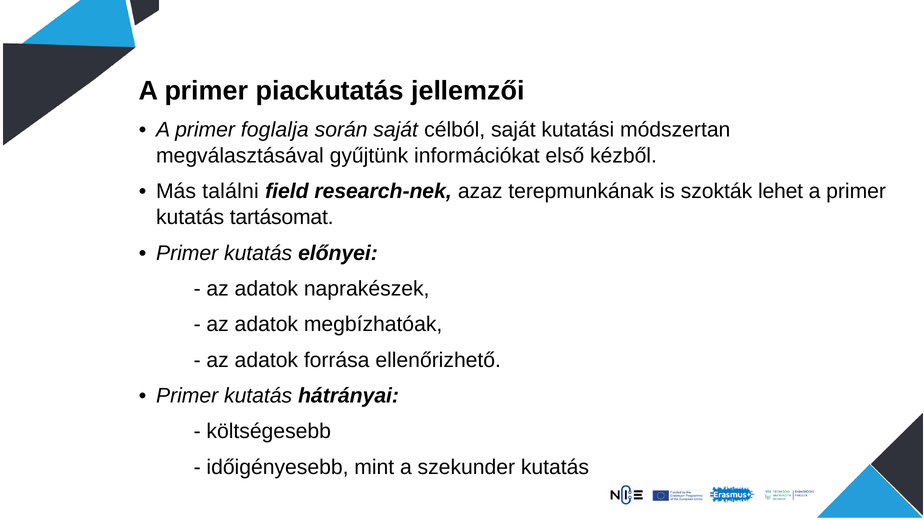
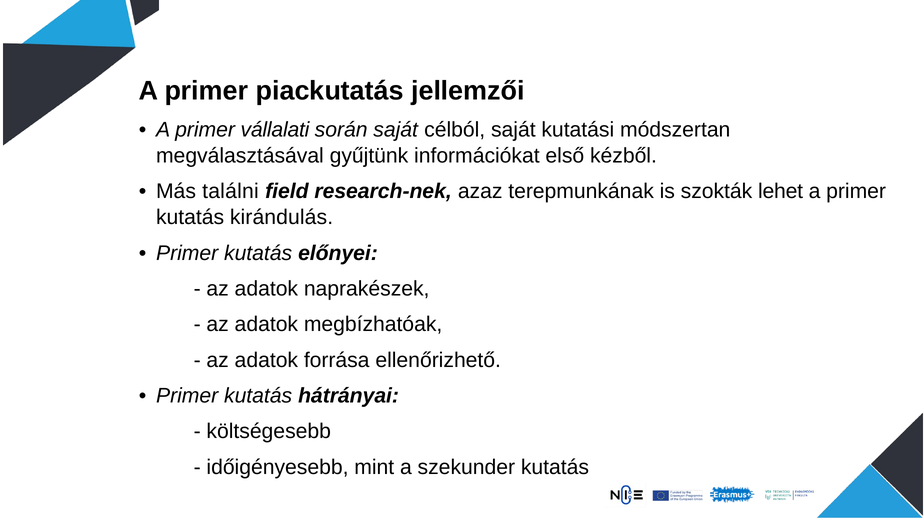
foglalja: foglalja -> vállalati
tartásomat: tartásomat -> kirándulás
